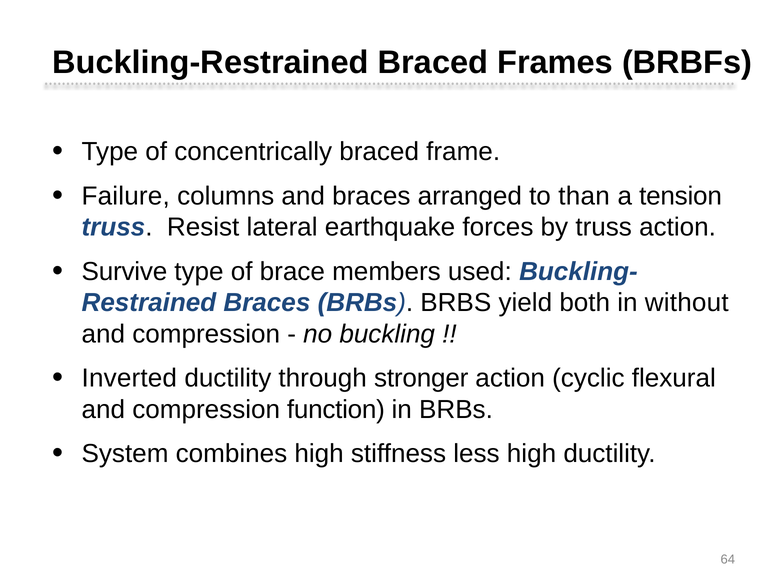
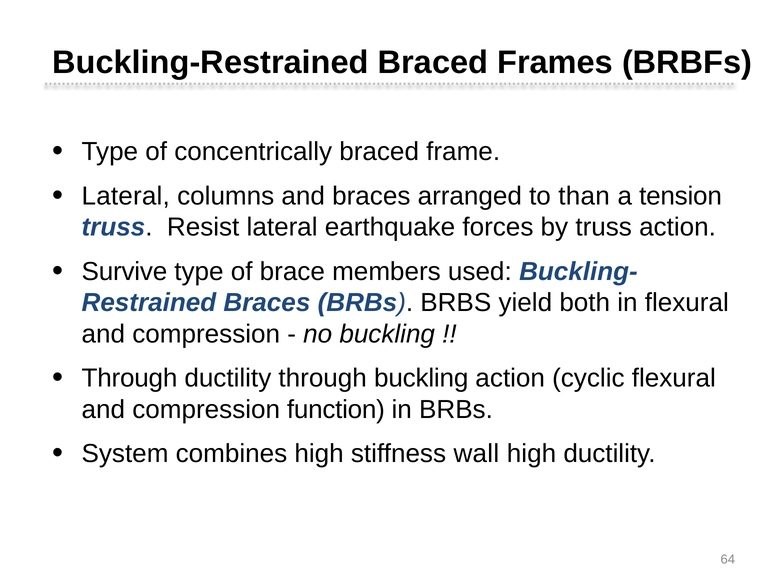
Failure at (126, 196): Failure -> Lateral
in without: without -> flexural
Inverted at (129, 379): Inverted -> Through
through stronger: stronger -> buckling
less: less -> wall
